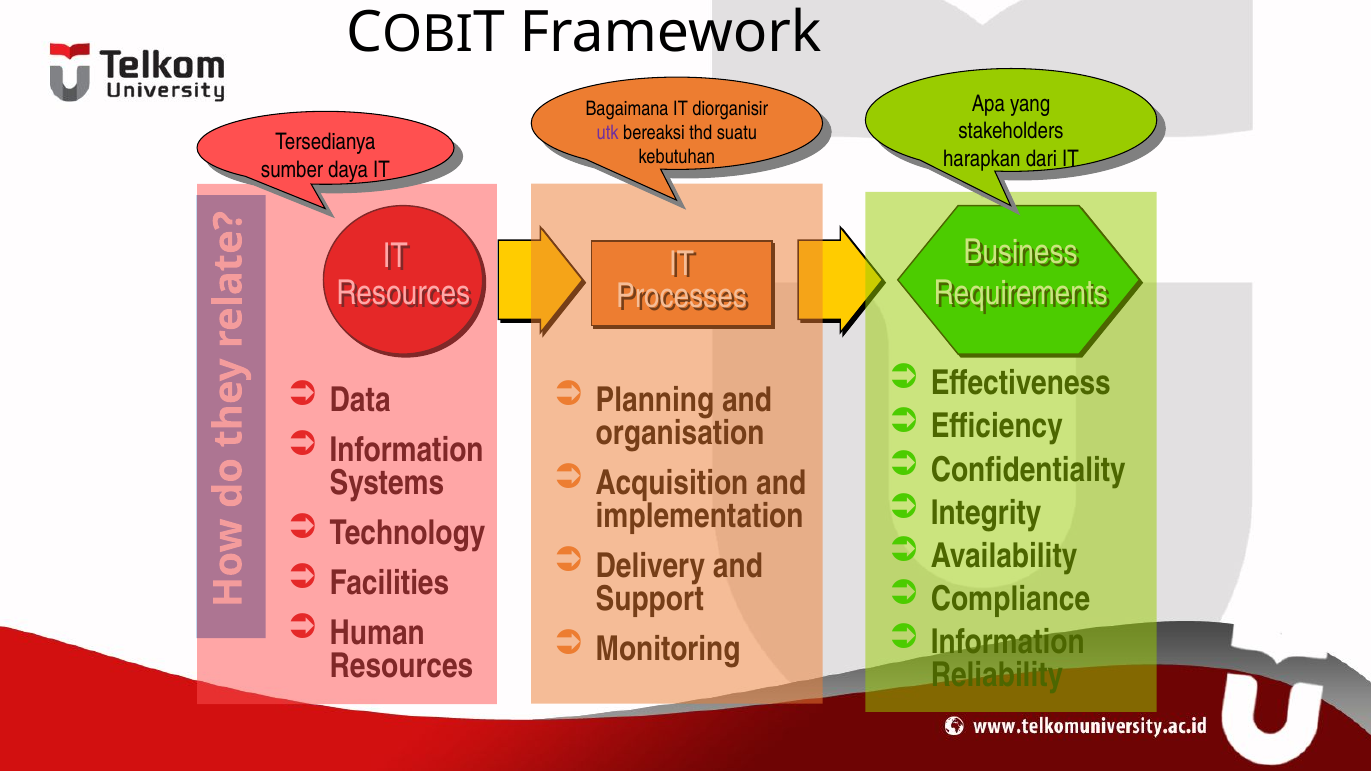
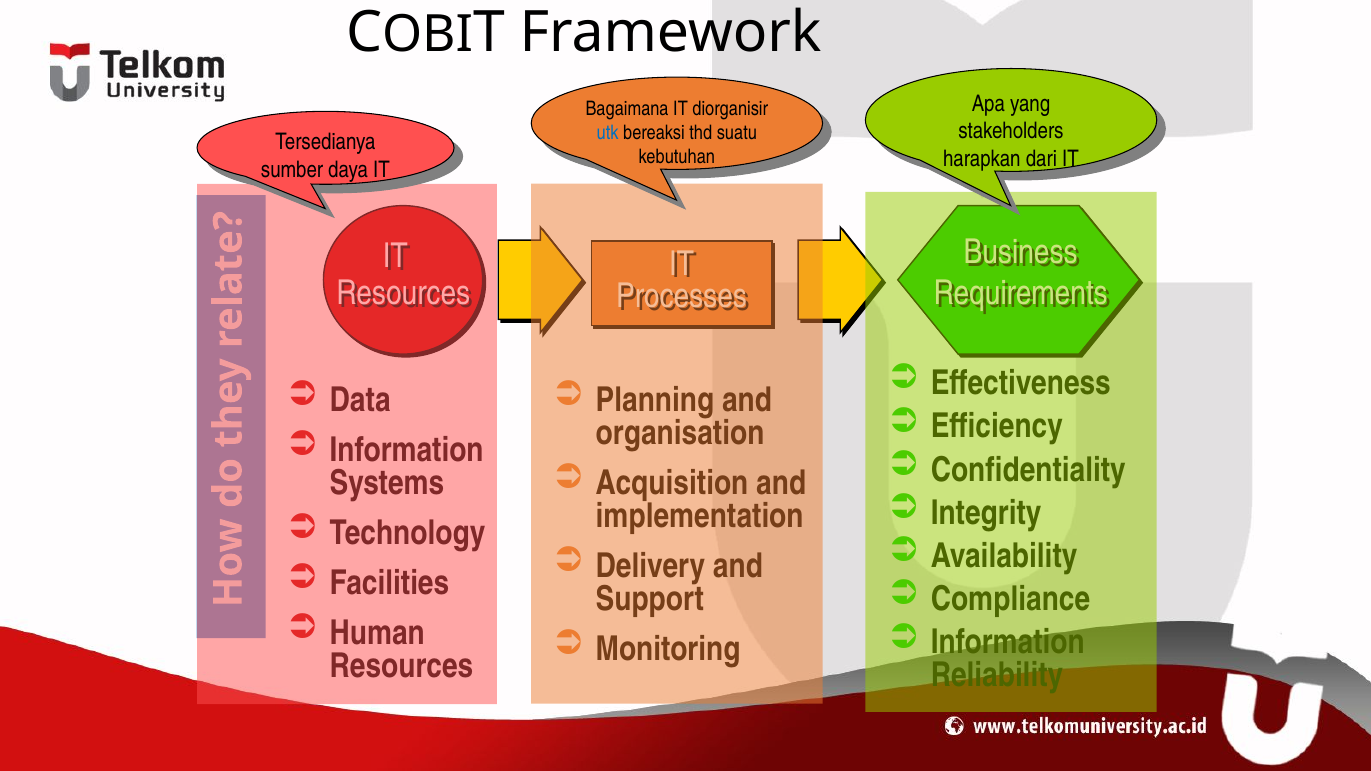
utk at (608, 133) colour: purple -> blue
